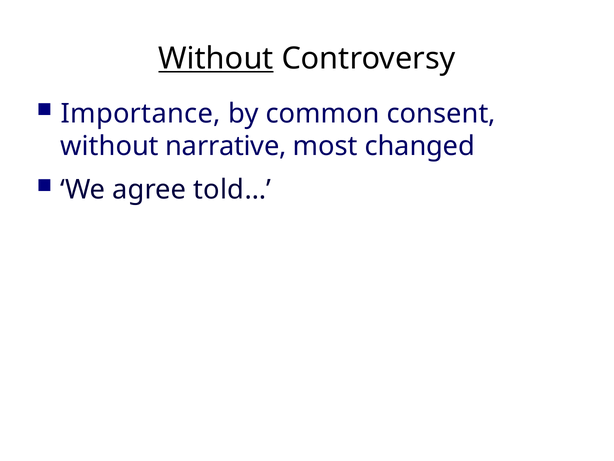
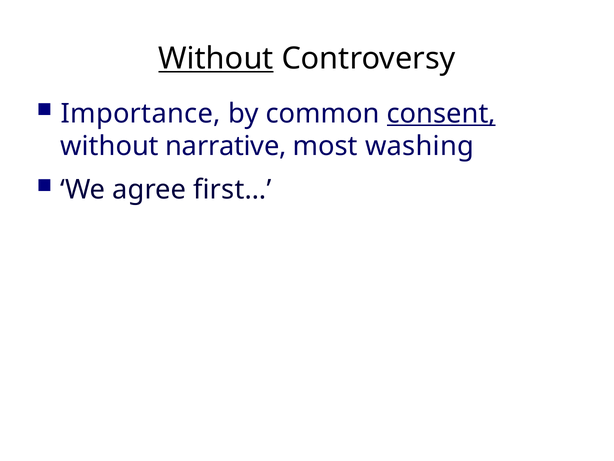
consent underline: none -> present
changed: changed -> washing
told…: told… -> first…
